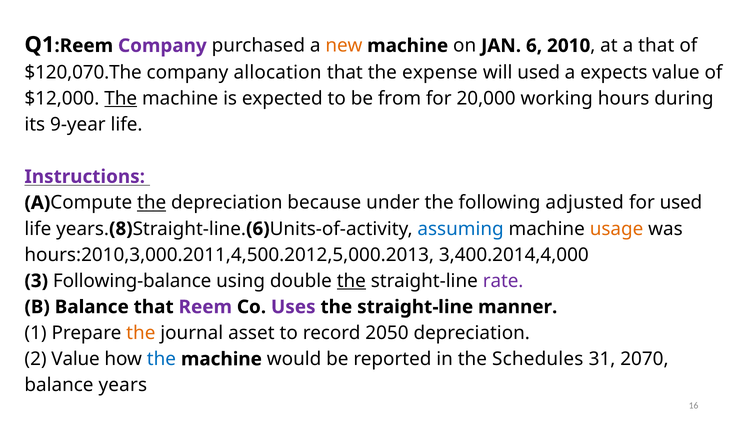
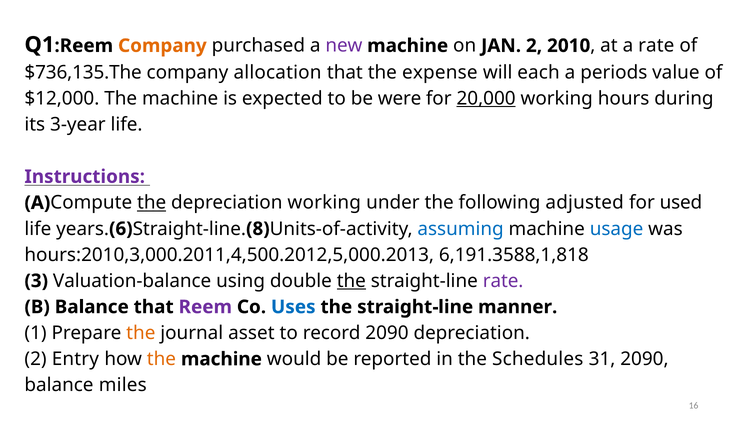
Company at (162, 46) colour: purple -> orange
new colour: orange -> purple
JAN 6: 6 -> 2
a that: that -> rate
$120,070.The: $120,070.The -> $736,135.The
will used: used -> each
expects: expects -> periods
The at (121, 99) underline: present -> none
from: from -> were
20,000 underline: none -> present
9-year: 9-year -> 3-year
depreciation because: because -> working
8: 8 -> 6
Straight-line 6: 6 -> 8
usage colour: orange -> blue
3,400.2014,4,000: 3,400.2014,4,000 -> 6,191.3588,1,818
Following-balance: Following-balance -> Valuation-balance
Uses colour: purple -> blue
record 2050: 2050 -> 2090
2 Value: Value -> Entry
the at (161, 359) colour: blue -> orange
31 2070: 2070 -> 2090
balance years: years -> miles
